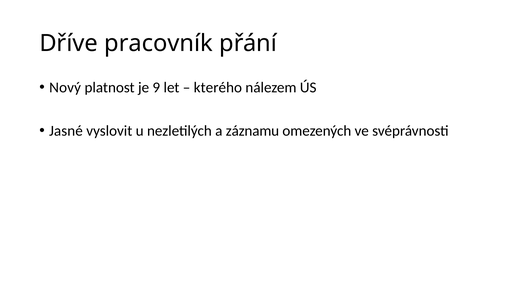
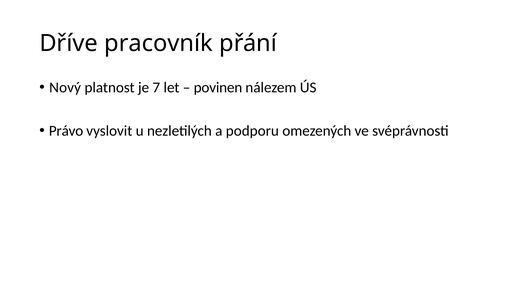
9: 9 -> 7
kterého: kterého -> povinen
Jasné: Jasné -> Právo
záznamu: záznamu -> podporu
